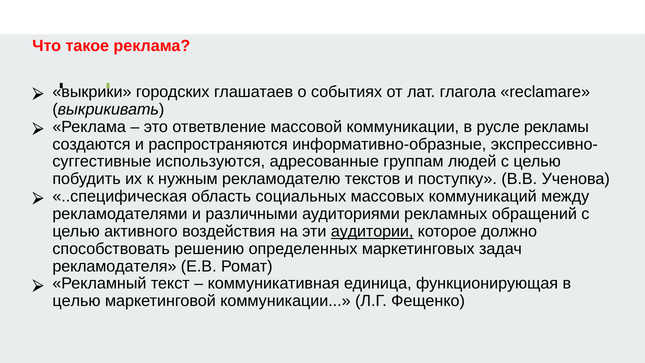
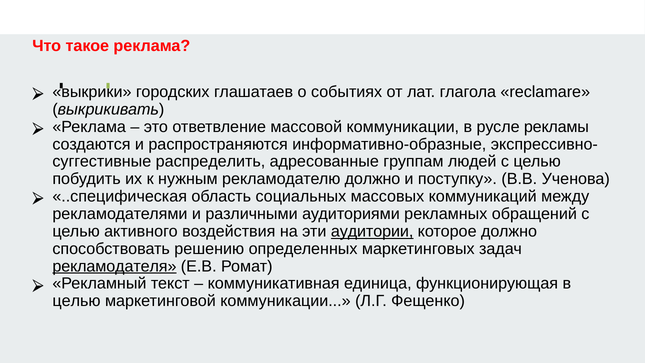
используются: используются -> распределить
рекламодателю текстов: текстов -> должно
рекламодателя underline: none -> present
